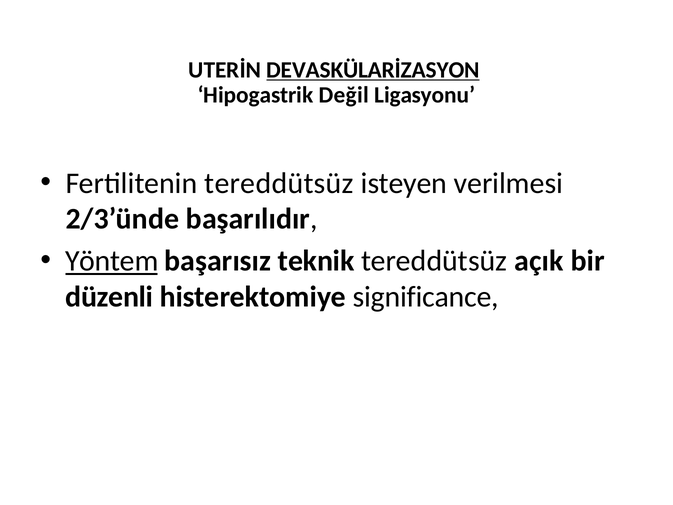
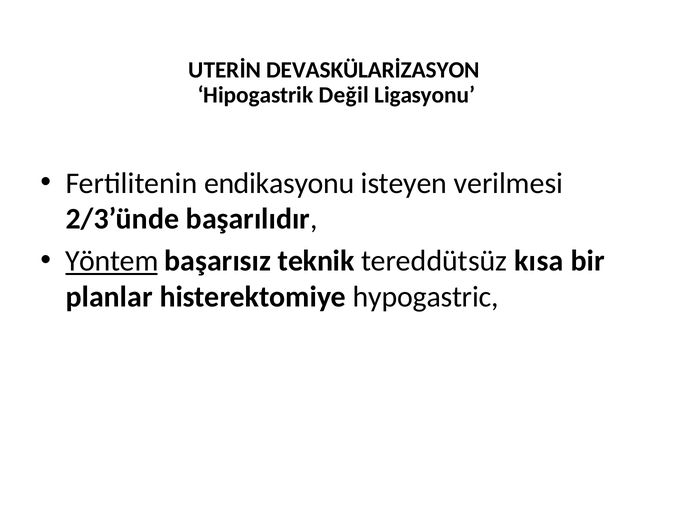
DEVASKÜLARİZASYON underline: present -> none
Fertilitenin tereddütsüz: tereddütsüz -> endikasyonu
açık: açık -> kısa
düzenli: düzenli -> planlar
significance: significance -> hypogastric
